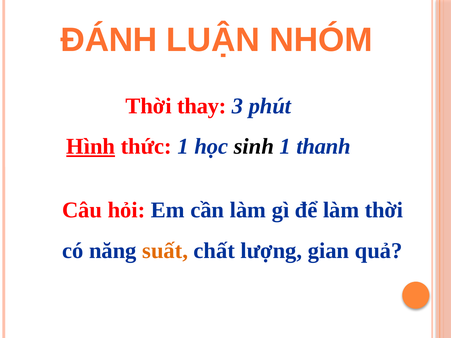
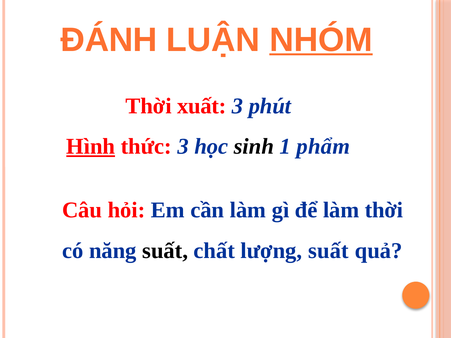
NHÓM underline: none -> present
thay: thay -> xuất
thức 1: 1 -> 3
thanh: thanh -> phẩm
suất at (165, 251) colour: orange -> black
lượng gian: gian -> suất
